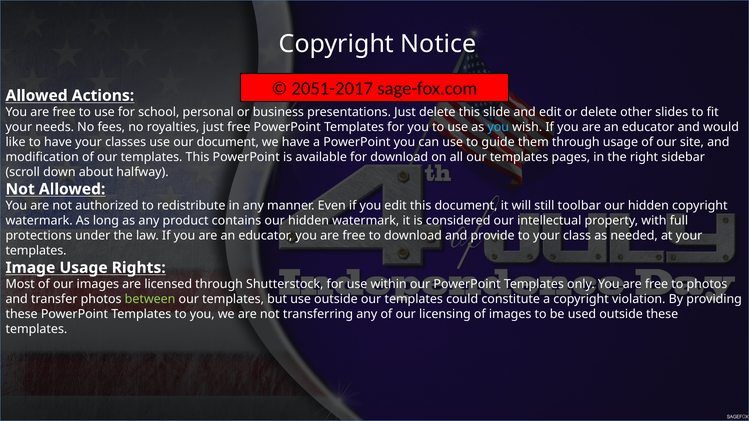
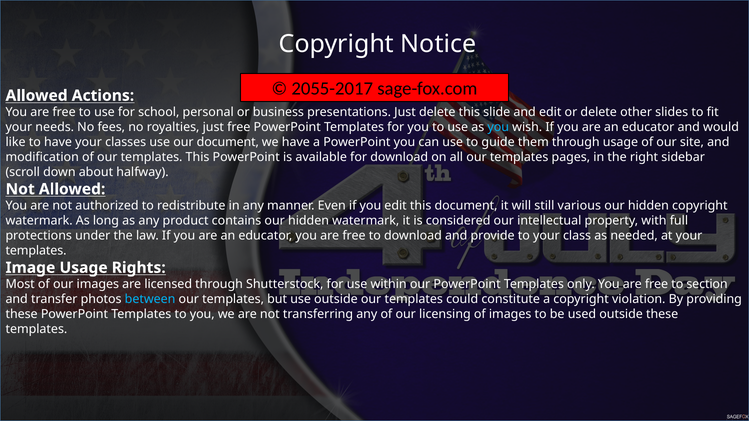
2051-2017: 2051-2017 -> 2055-2017
toolbar: toolbar -> various
to photos: photos -> section
between colour: light green -> light blue
